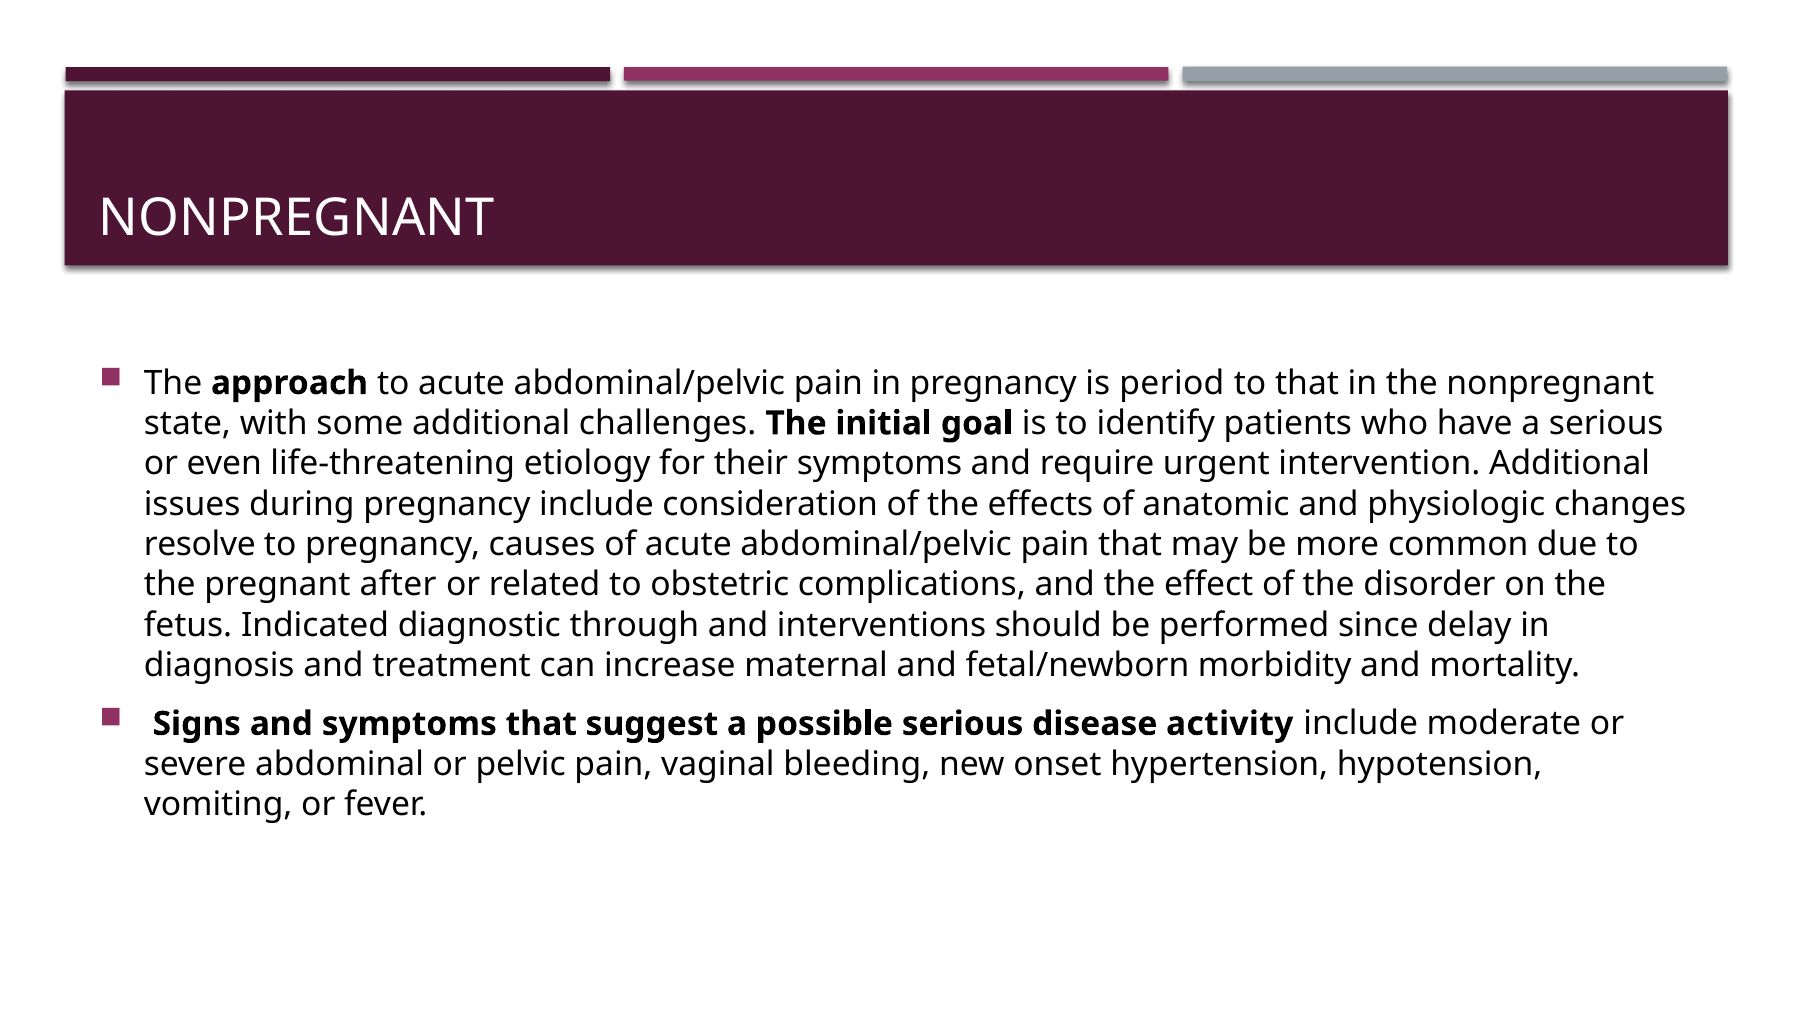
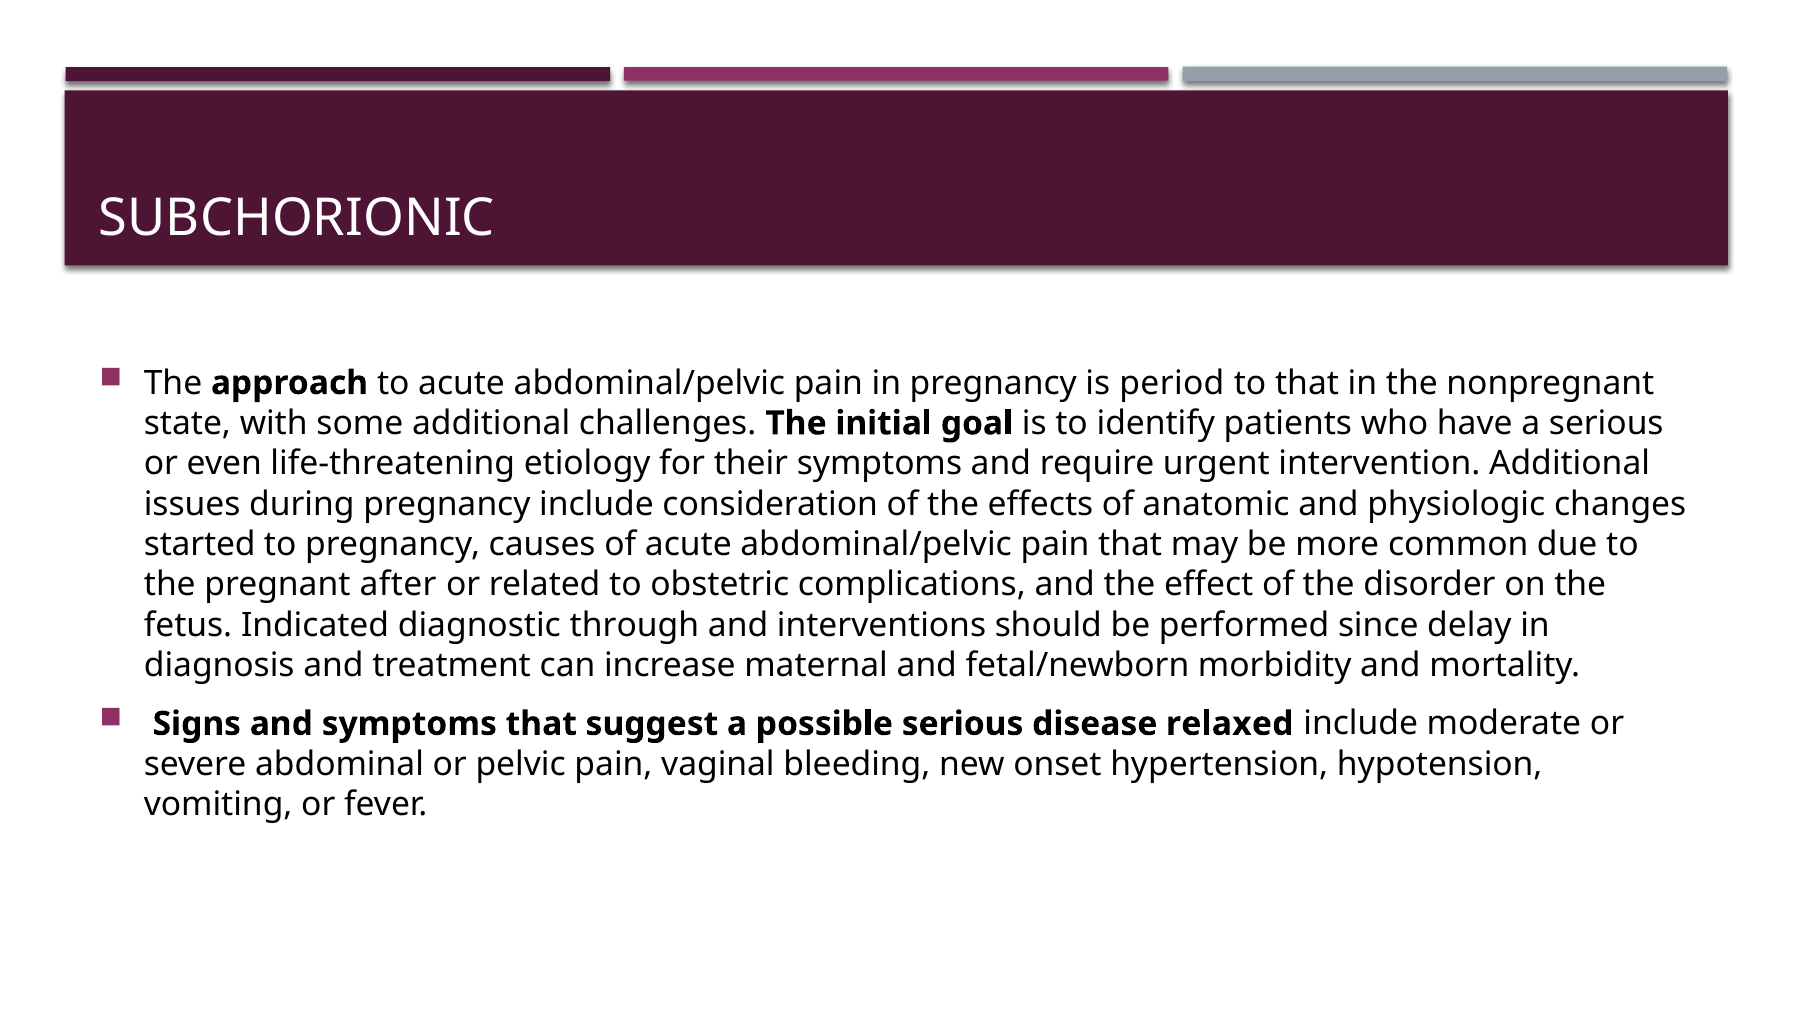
NONPREGNANT at (297, 218): NONPREGNANT -> SUBCHORIONIC
resolve: resolve -> started
activity: activity -> relaxed
